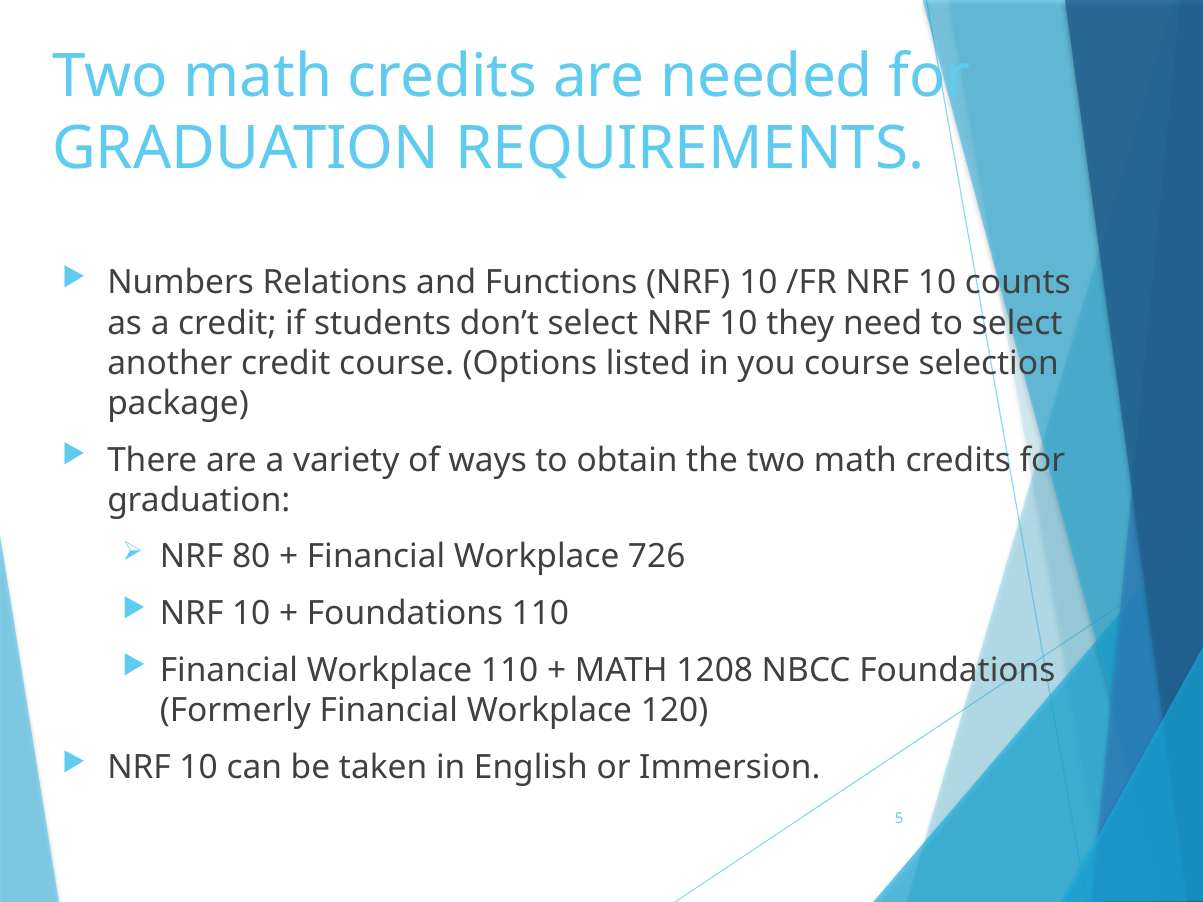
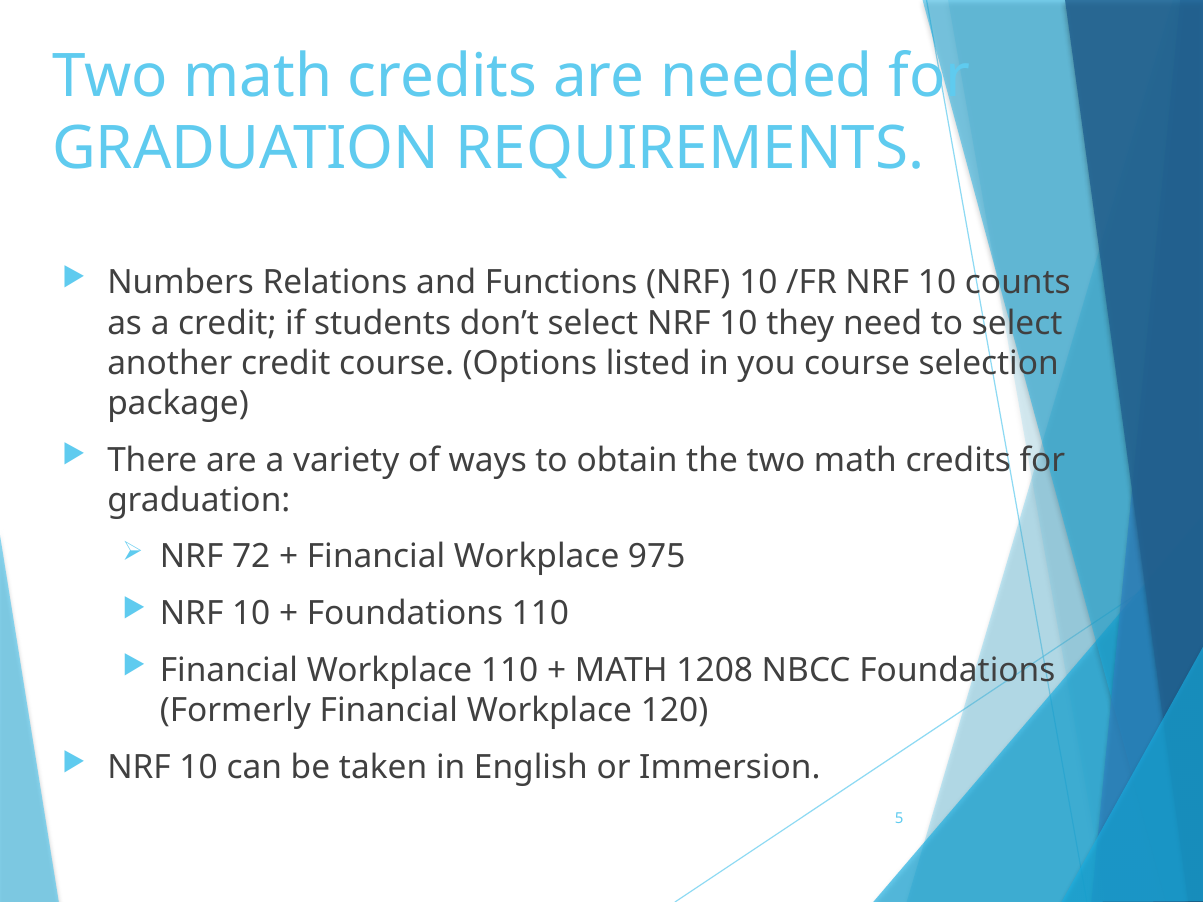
80: 80 -> 72
726: 726 -> 975
